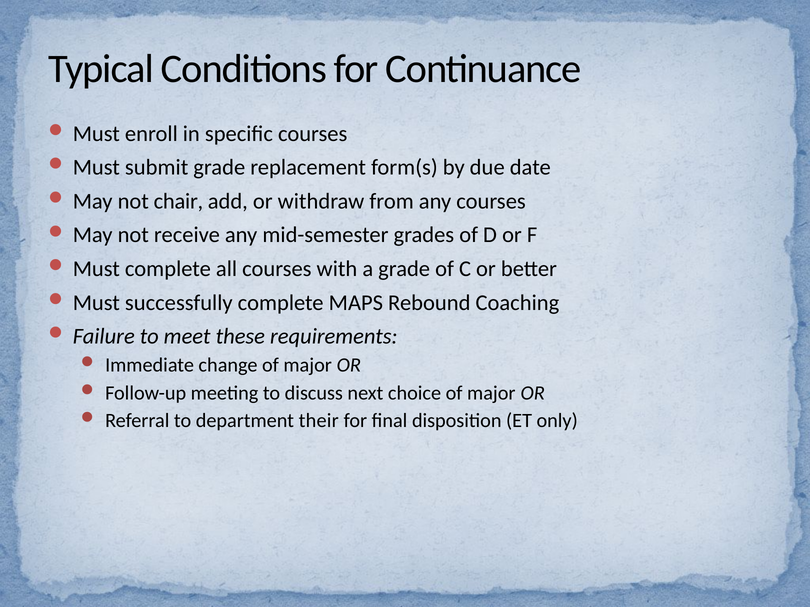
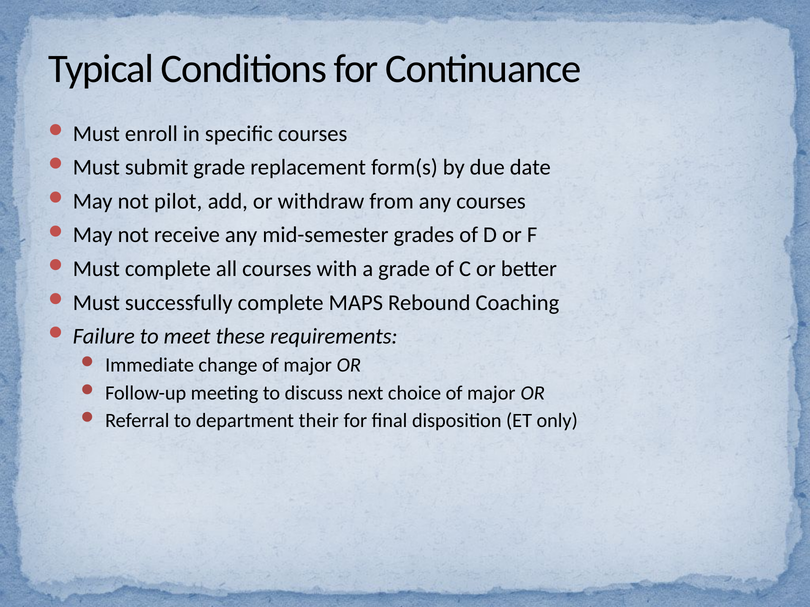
chair: chair -> pilot
